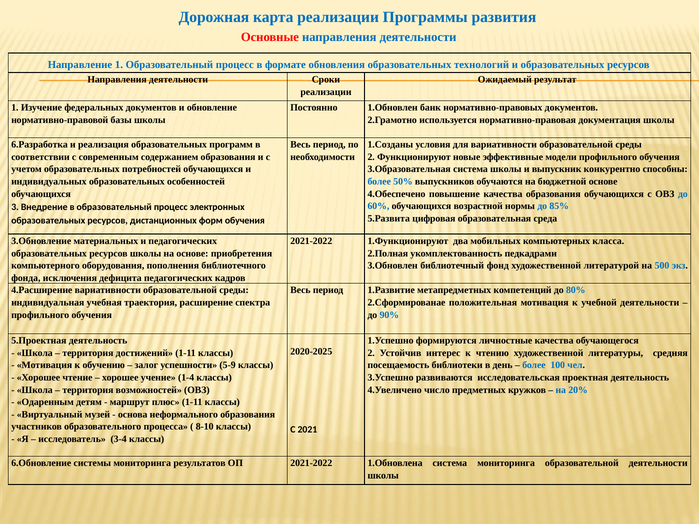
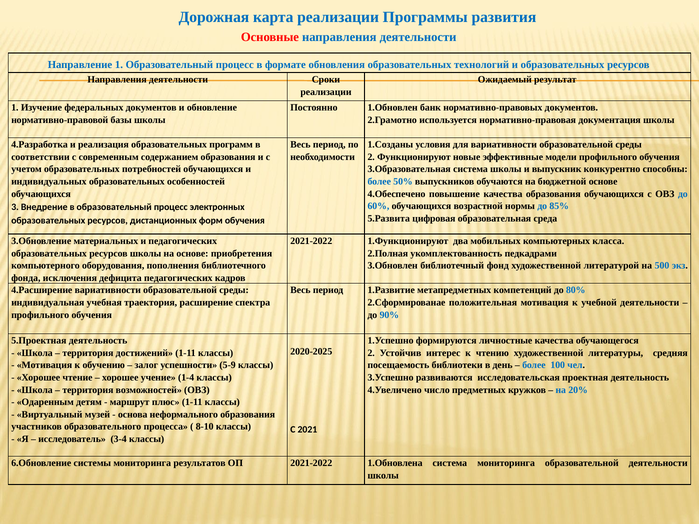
6.Разработка: 6.Разработка -> 4.Разработка
